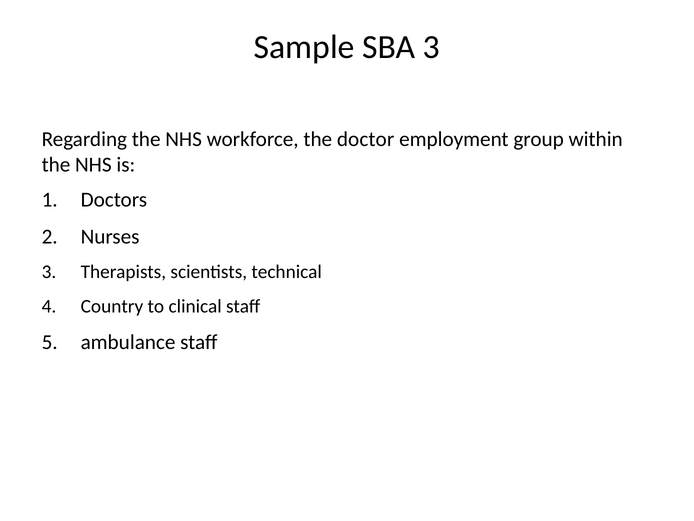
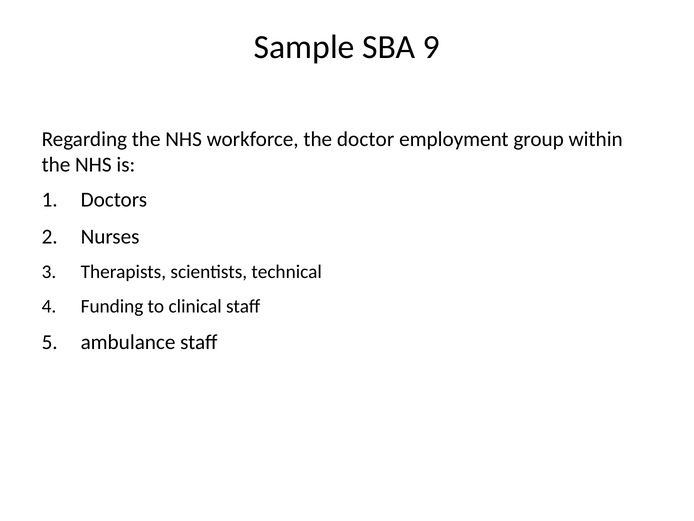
SBA 3: 3 -> 9
Country: Country -> Funding
